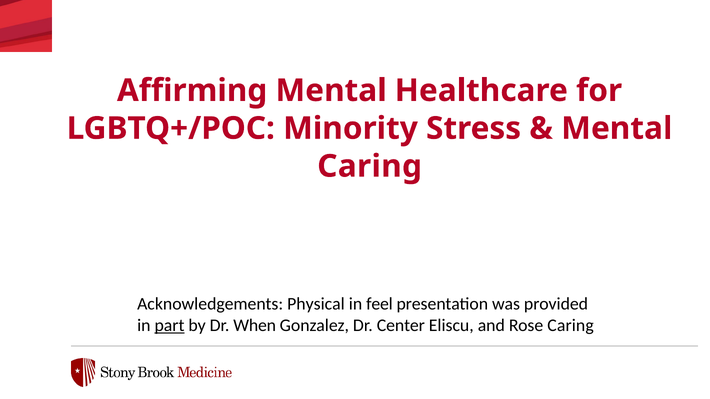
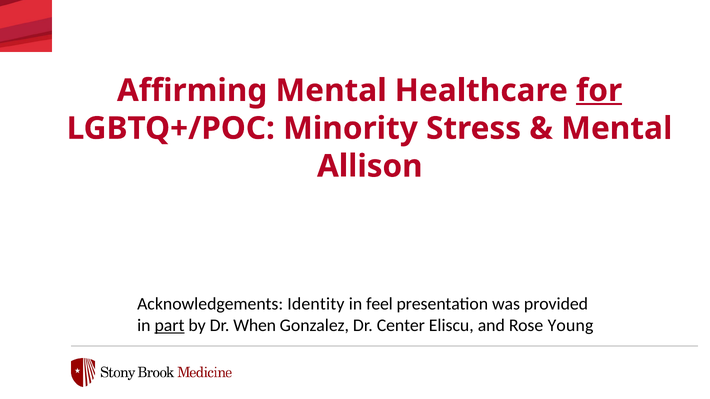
for underline: none -> present
Caring at (370, 166): Caring -> Allison
Physical: Physical -> Identity
Rose Caring: Caring -> Young
